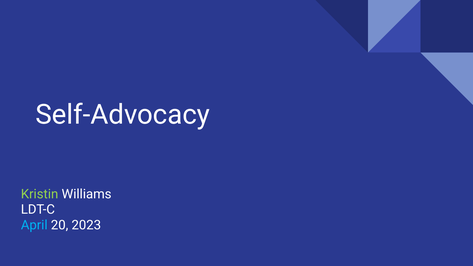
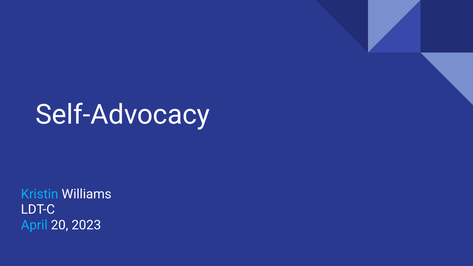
Kristin colour: light green -> light blue
